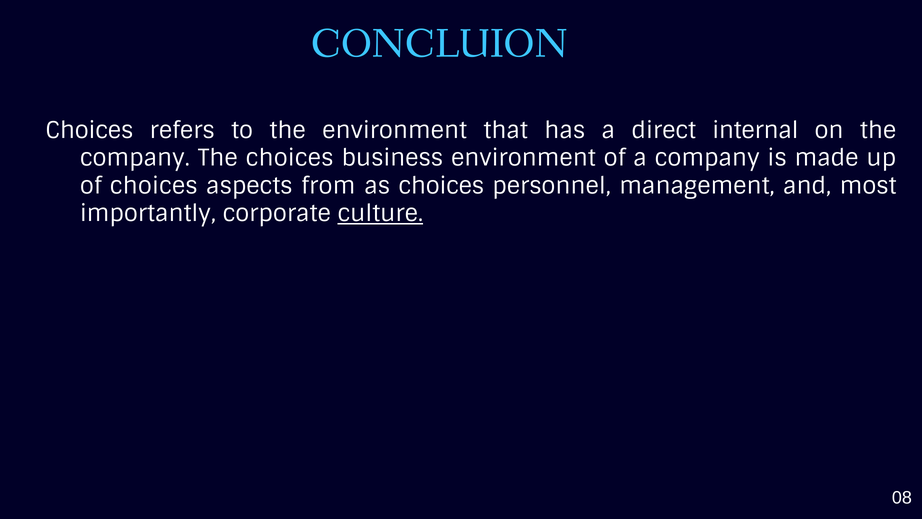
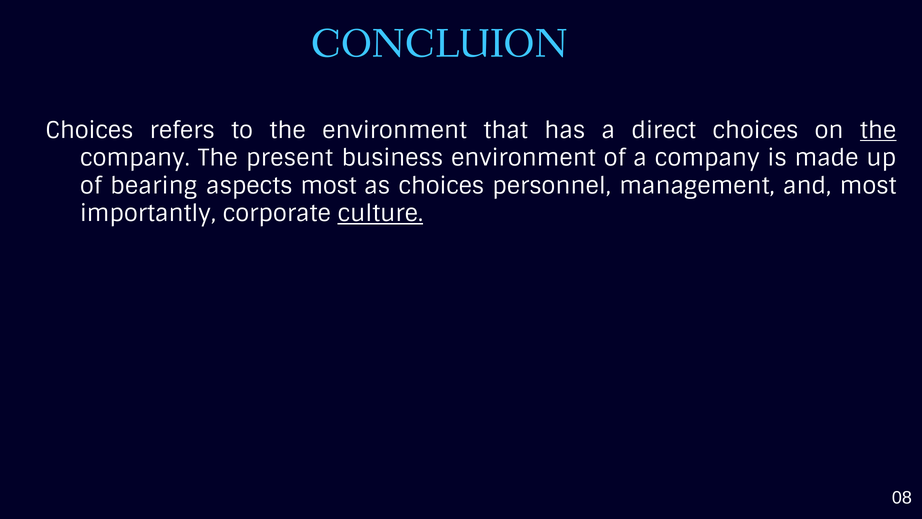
direct internal: internal -> choices
the at (878, 131) underline: none -> present
The choices: choices -> present
of choices: choices -> bearing
aspects from: from -> most
